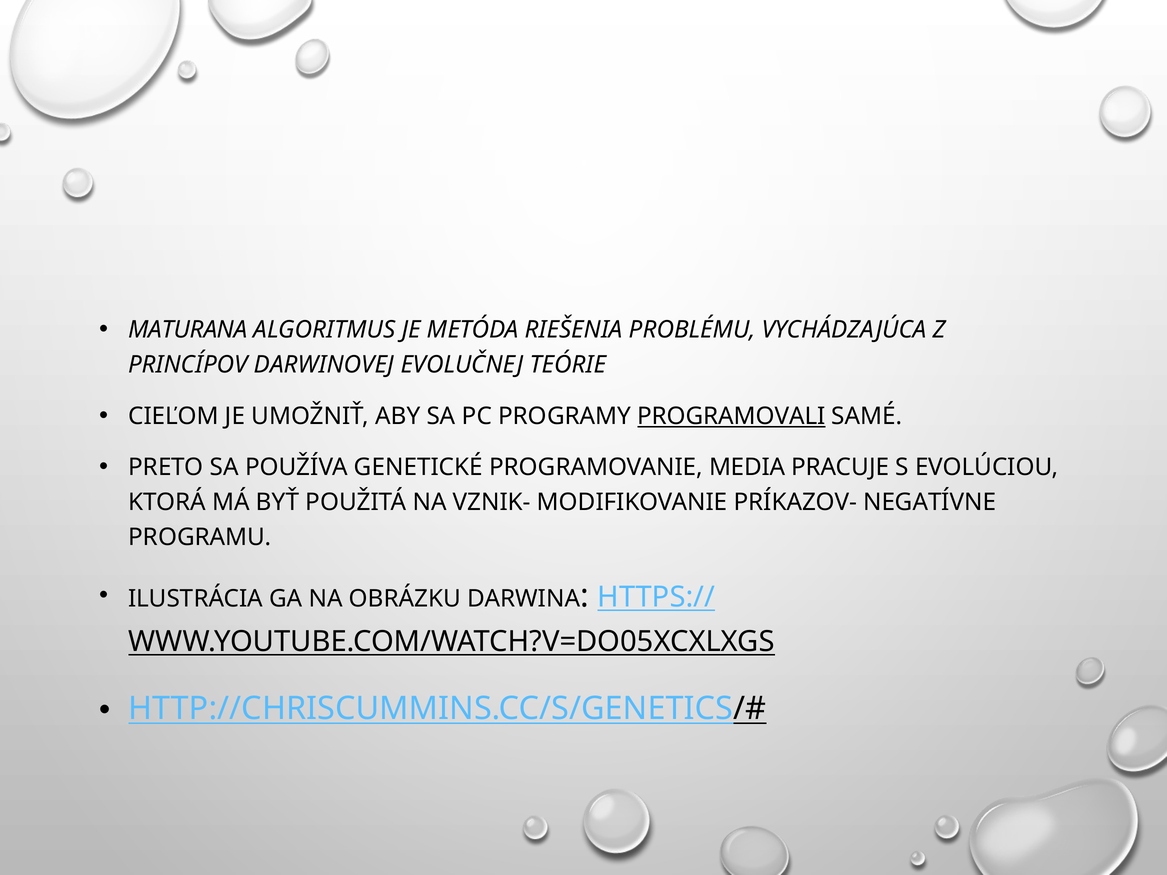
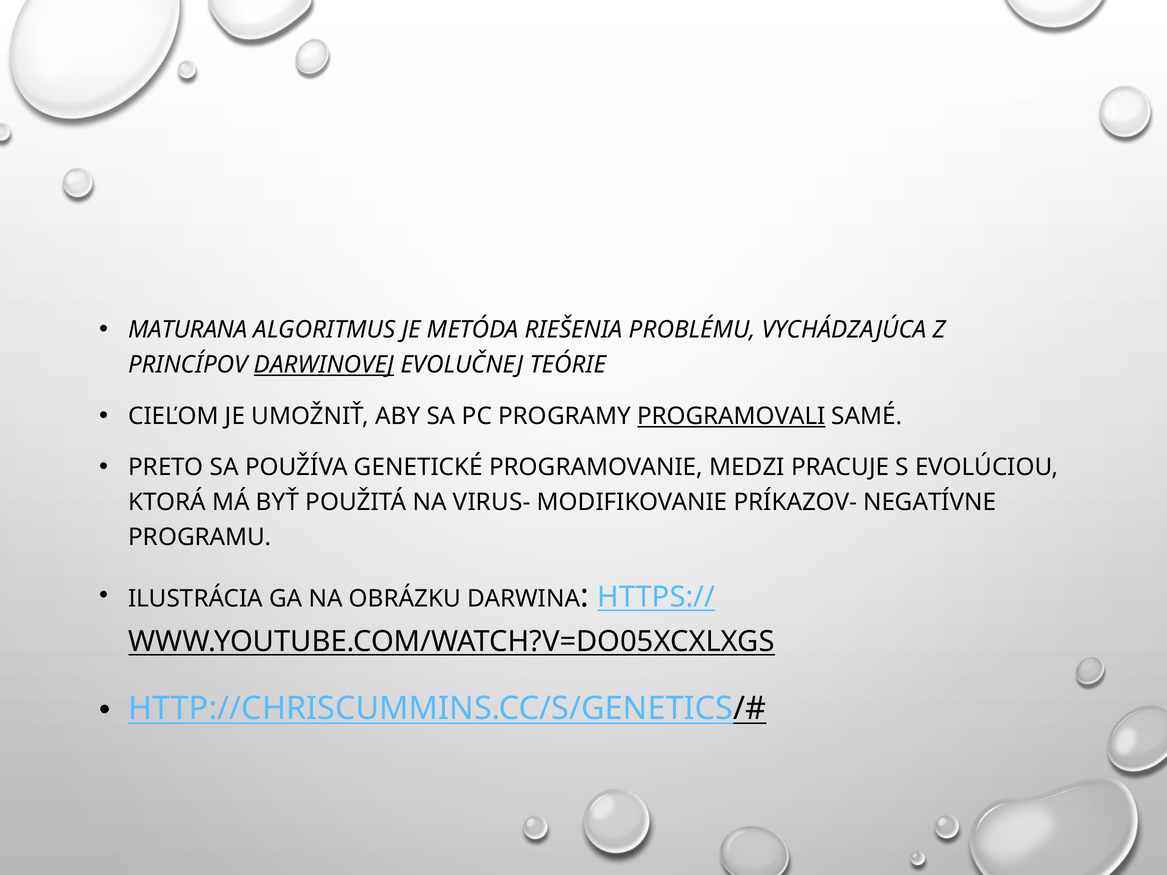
DARWINOVEJ underline: none -> present
MEDIA: MEDIA -> MEDZI
VZNIK-: VZNIK- -> VIRUS-
